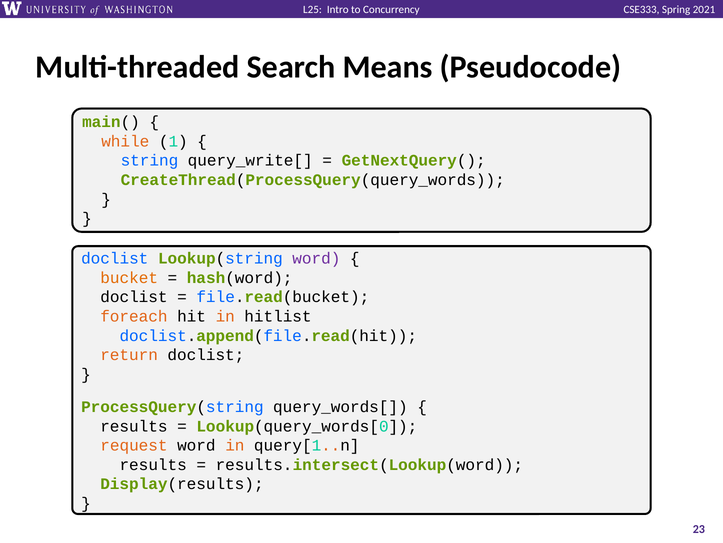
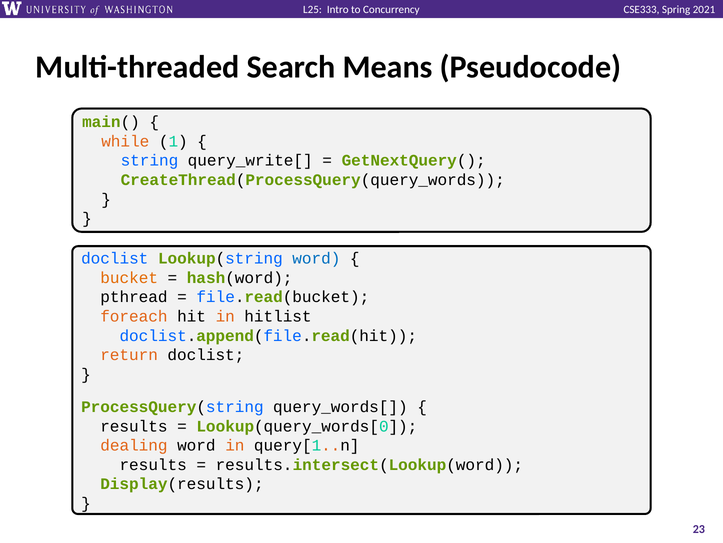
word at (316, 258) colour: purple -> blue
doclist at (134, 297): doclist -> pthread
request: request -> dealing
